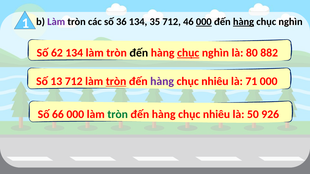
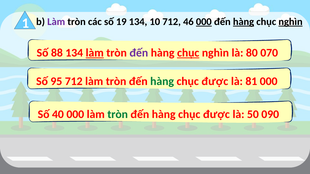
36: 36 -> 19
35: 35 -> 10
nghìn at (291, 22) underline: none -> present
62: 62 -> 88
làm at (95, 53) underline: none -> present
đến at (139, 53) colour: black -> purple
882: 882 -> 070
13: 13 -> 95
tròn at (116, 81) underline: present -> none
hàng at (162, 81) colour: purple -> green
nhiêu at (215, 81): nhiêu -> được
71: 71 -> 81
66: 66 -> 40
nhiêu at (216, 115): nhiêu -> được
926: 926 -> 090
